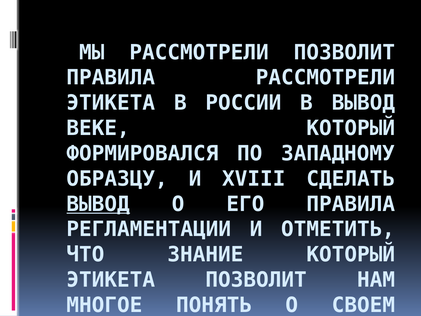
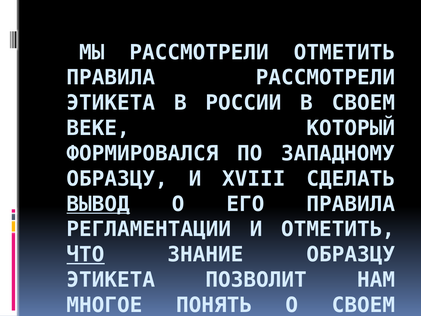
РАССМОТРЕЛИ ПОЗВОЛИТ: ПОЗВОЛИТ -> ОТМЕТИТЬ
В ВЫВОД: ВЫВОД -> СВОЕМ
ЧТО underline: none -> present
ЗНАНИЕ КОТОРЫЙ: КОТОРЫЙ -> ОБРАЗЦУ
